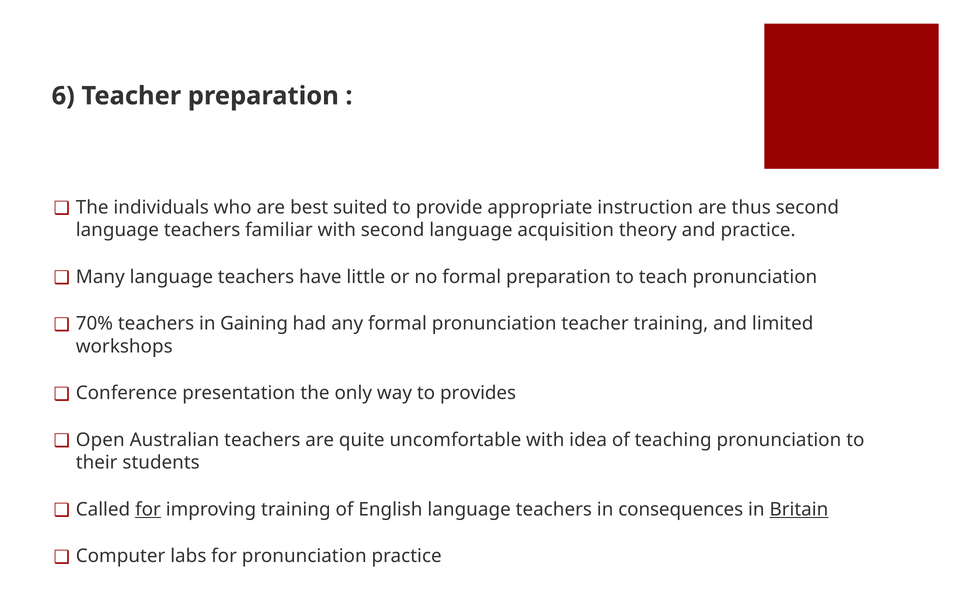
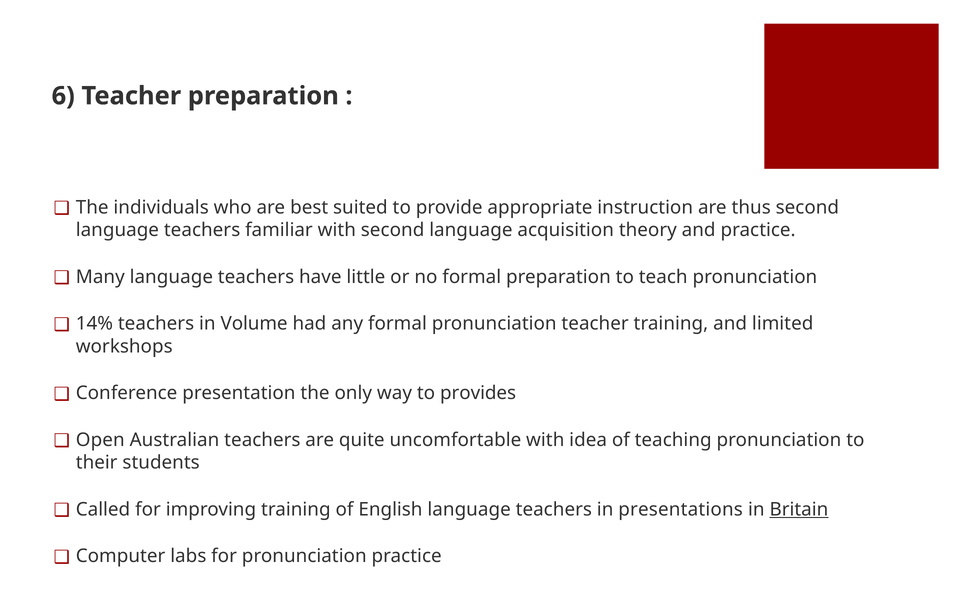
70%: 70% -> 14%
Gaining: Gaining -> Volume
for at (148, 510) underline: present -> none
consequences: consequences -> presentations
